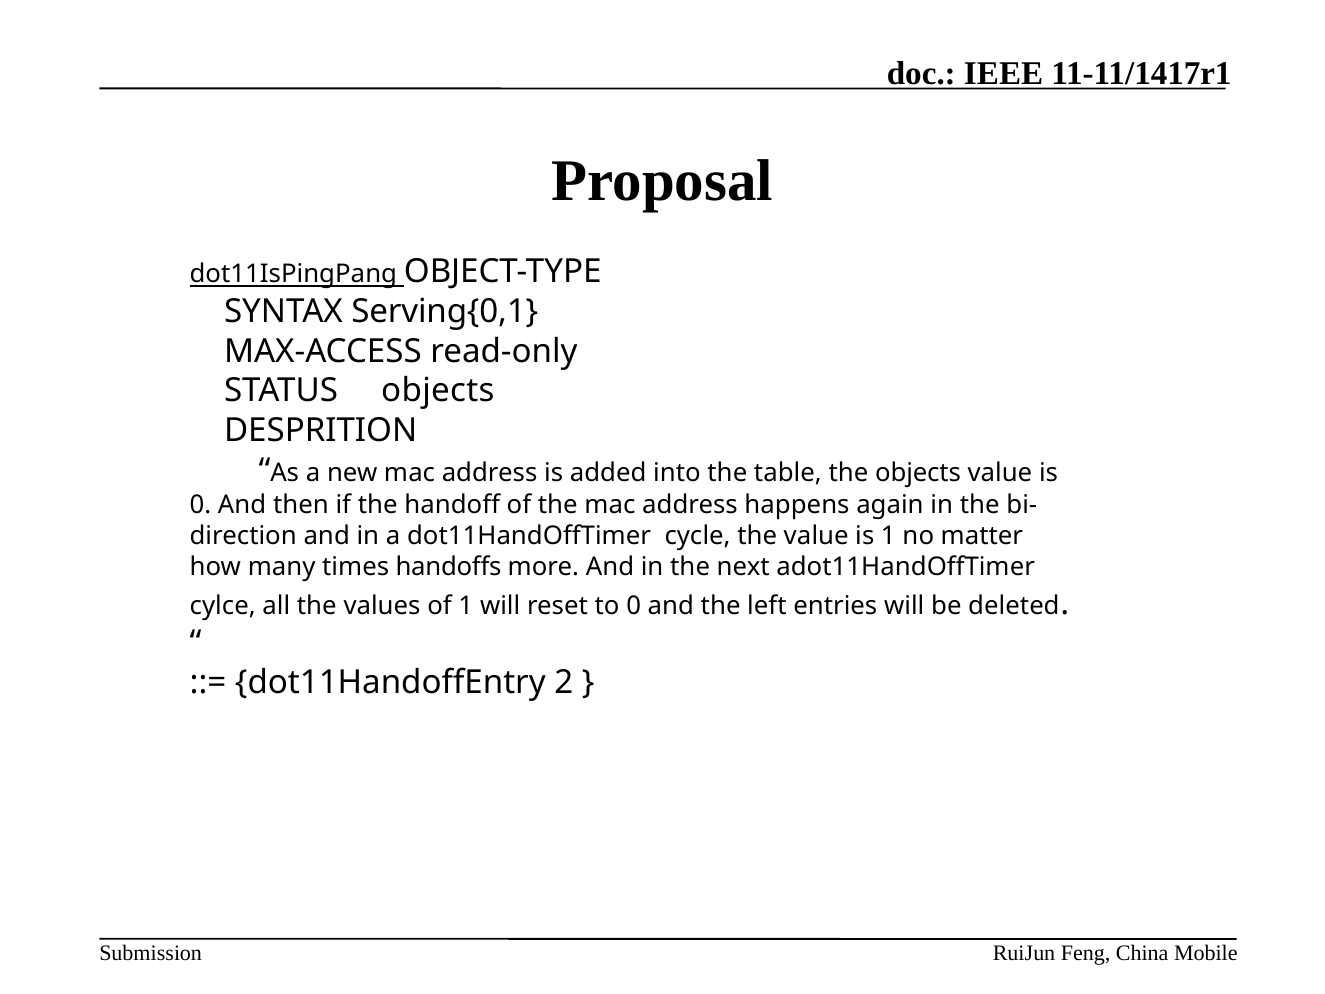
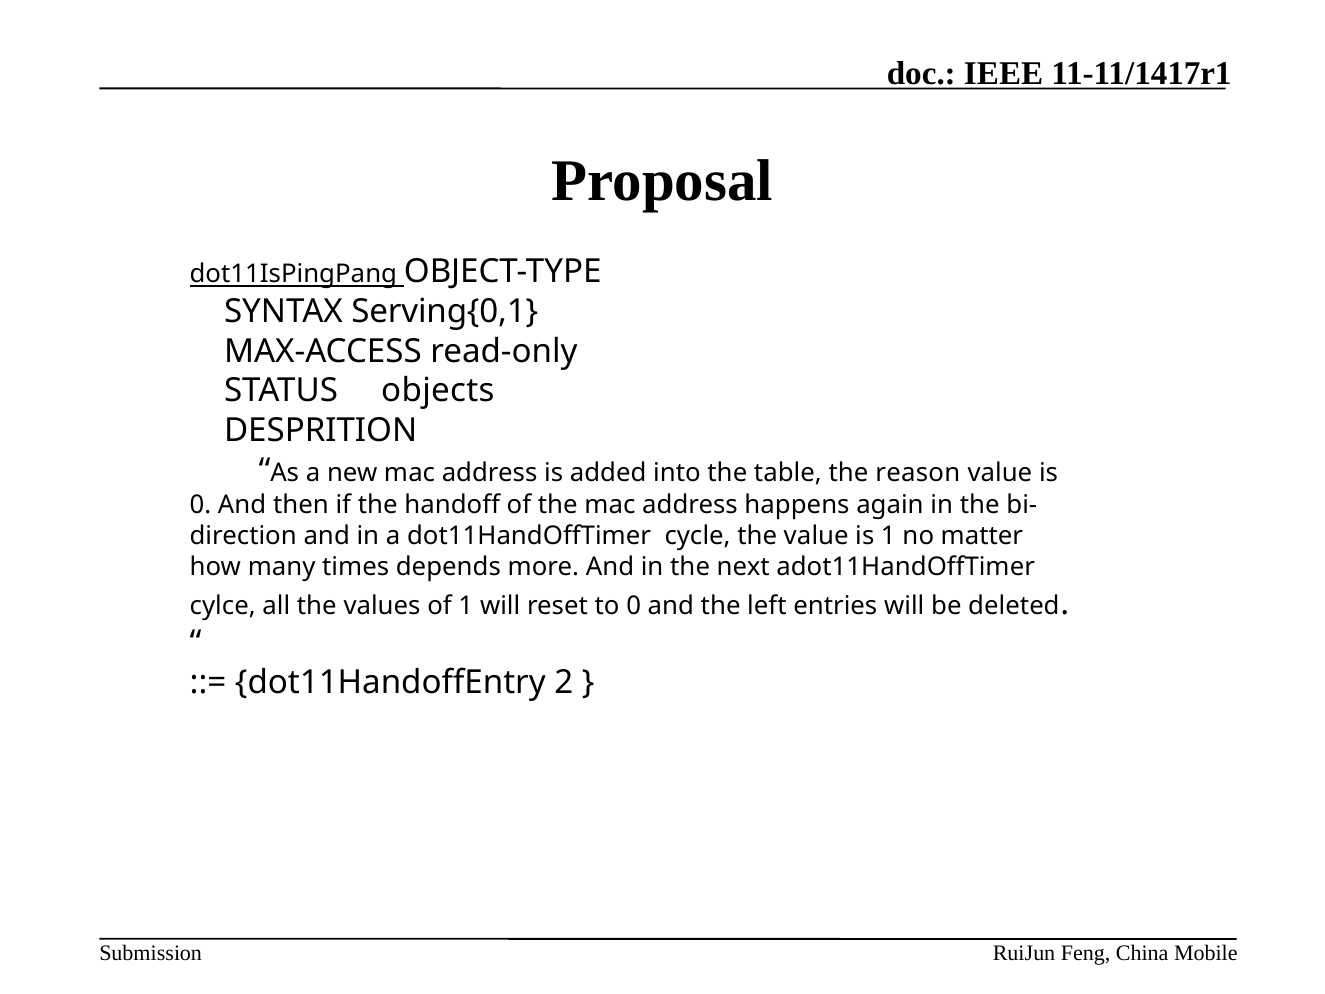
the objects: objects -> reason
handoffs: handoffs -> depends
